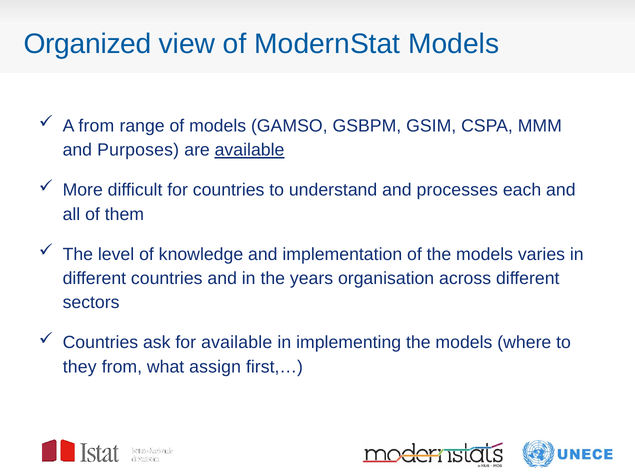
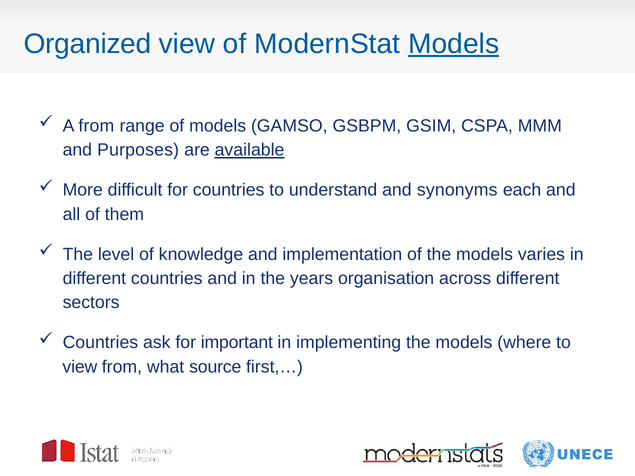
Models at (454, 44) underline: none -> present
processes: processes -> synonyms
for available: available -> important
they at (80, 367): they -> view
assign: assign -> source
